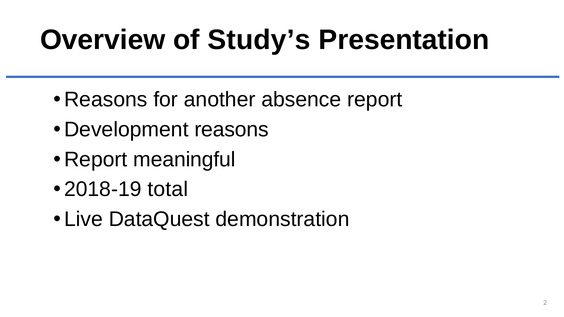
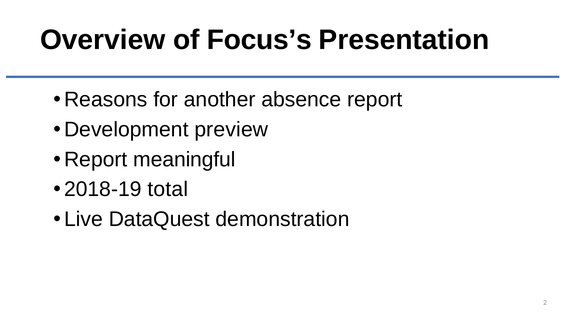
Study’s: Study’s -> Focus’s
Development reasons: reasons -> preview
